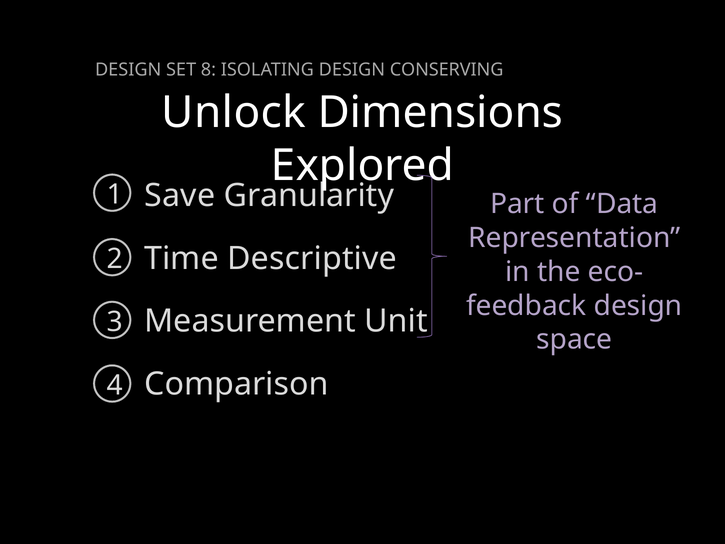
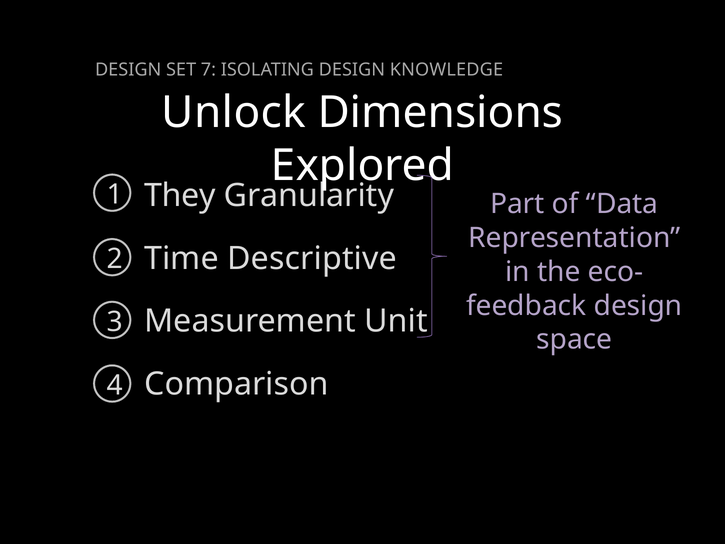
8: 8 -> 7
CONSERVING: CONSERVING -> KNOWLEDGE
Save: Save -> They
